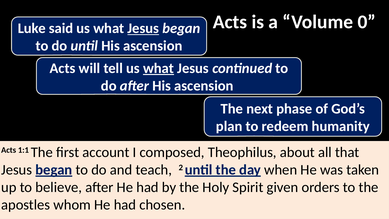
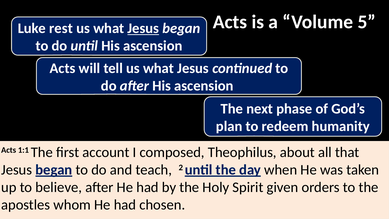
0: 0 -> 5
said: said -> rest
what at (159, 68) underline: present -> none
